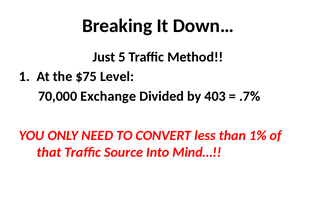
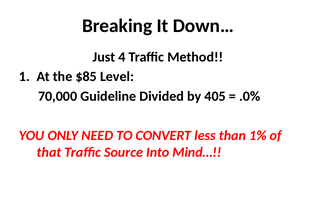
5: 5 -> 4
$75: $75 -> $85
Exchange: Exchange -> Guideline
403: 403 -> 405
.7%: .7% -> .0%
